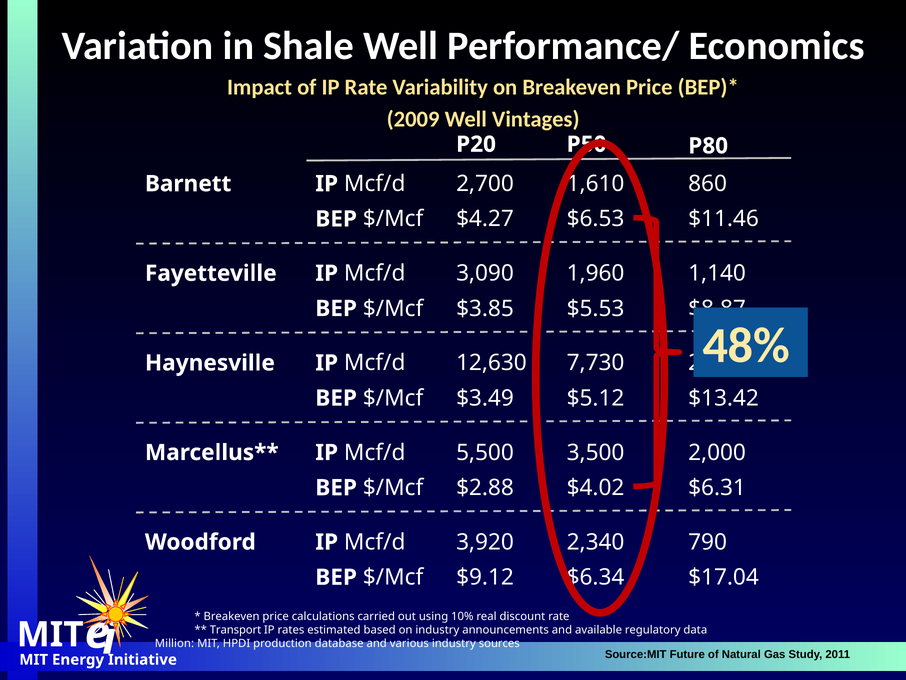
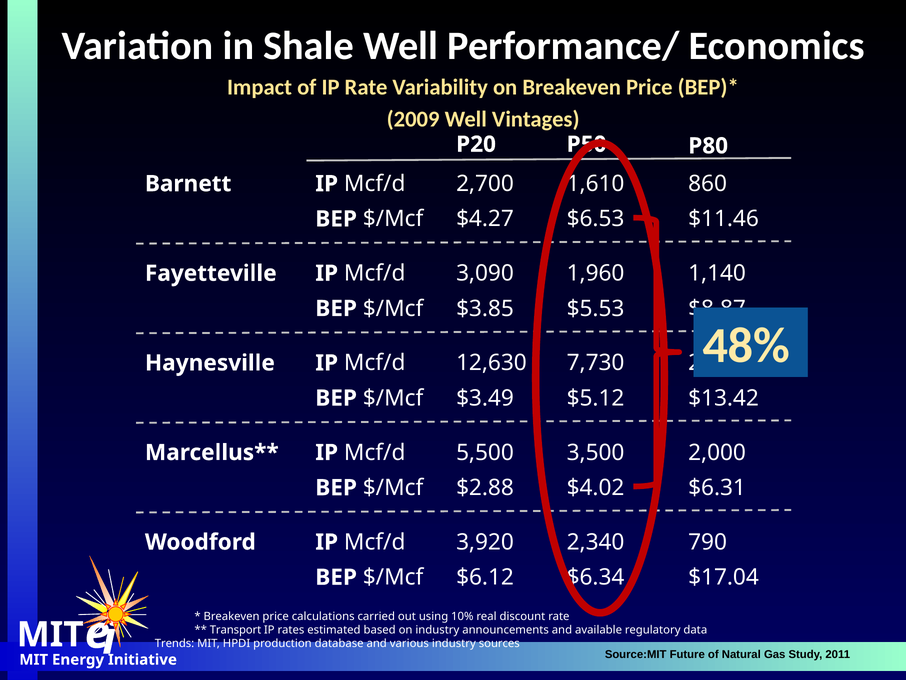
$9.12: $9.12 -> $6.12
Million: Million -> Trends
